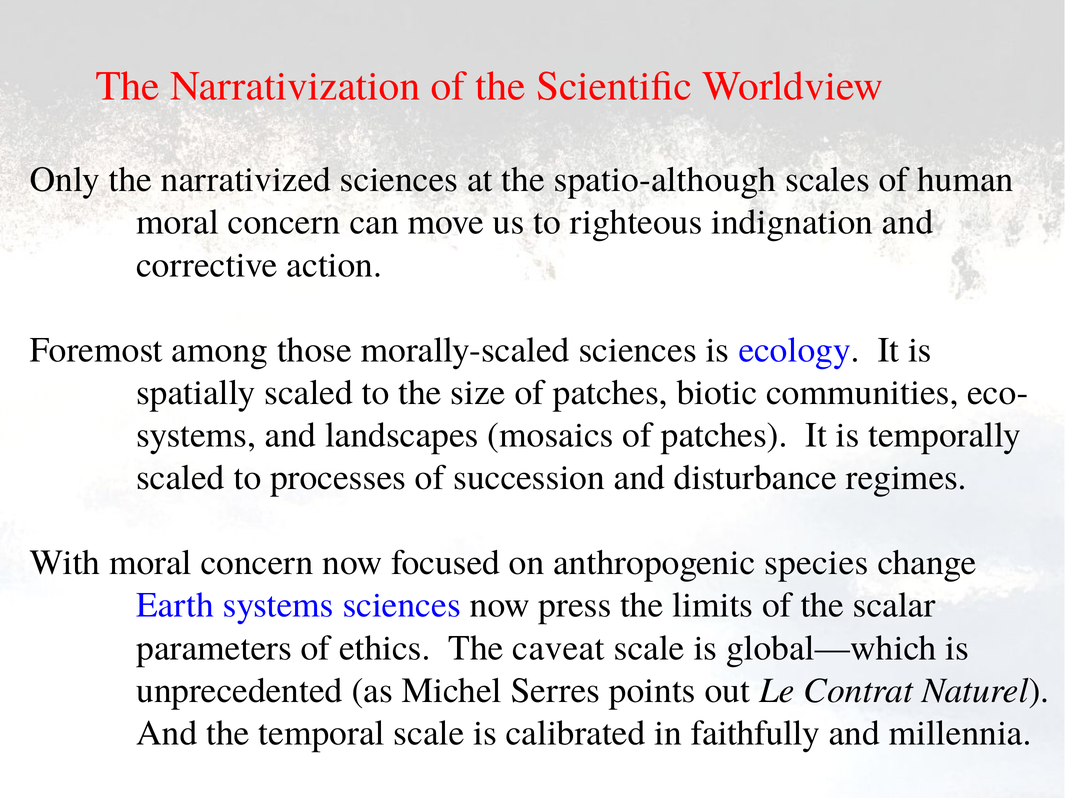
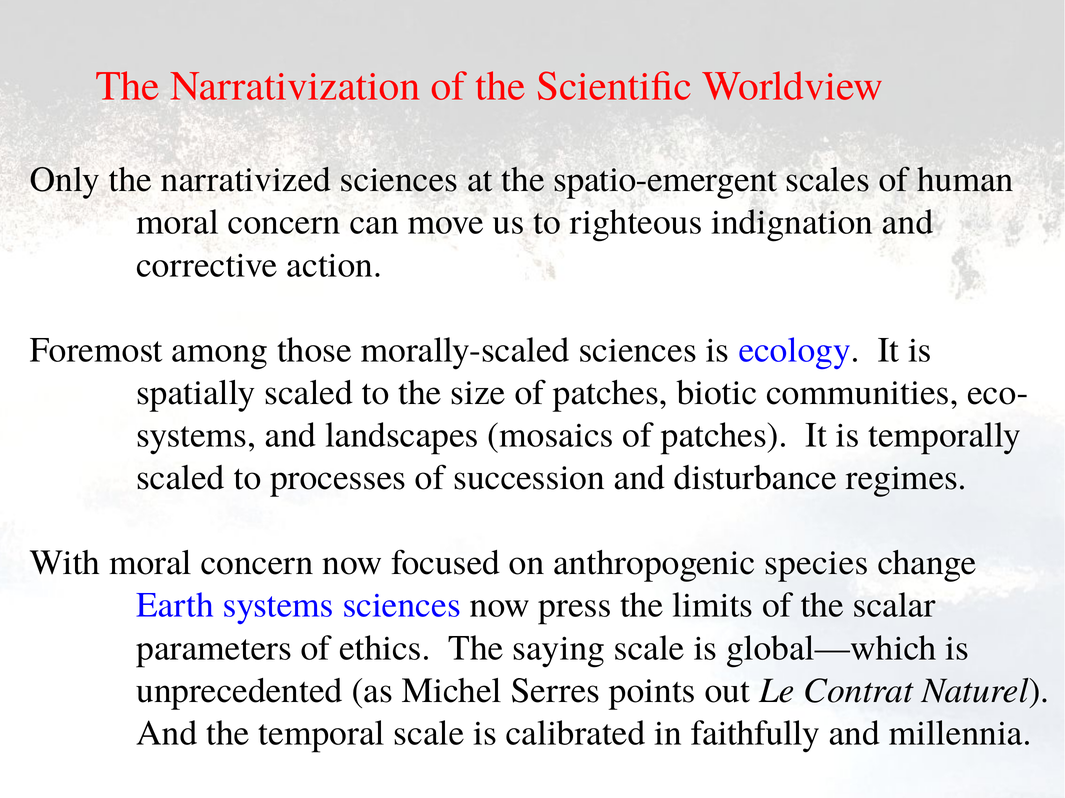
spatio-although: spatio-although -> spatio-emergent
caveat: caveat -> saying
